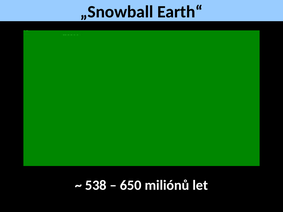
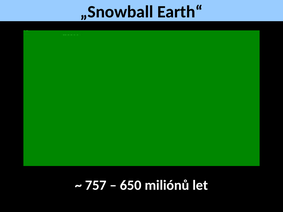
538: 538 -> 757
